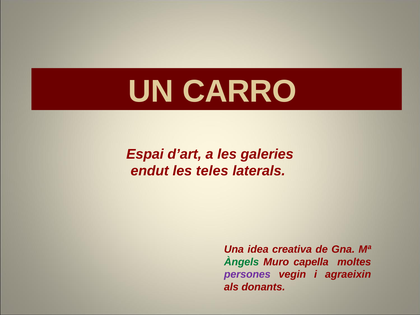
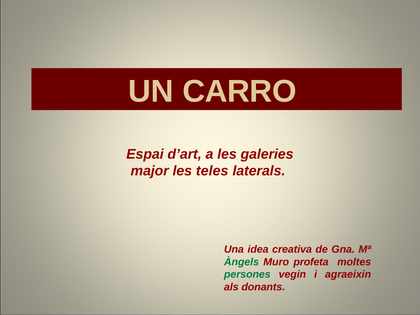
endut: endut -> major
capella: capella -> profeta
persones colour: purple -> green
